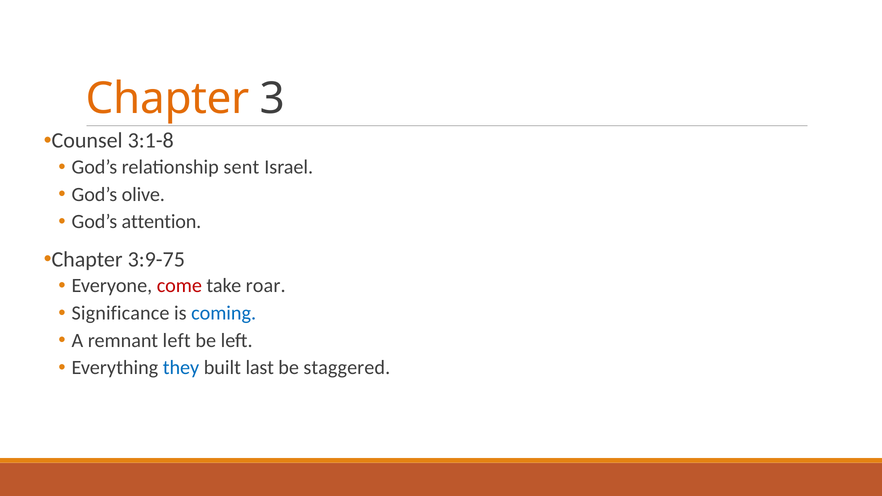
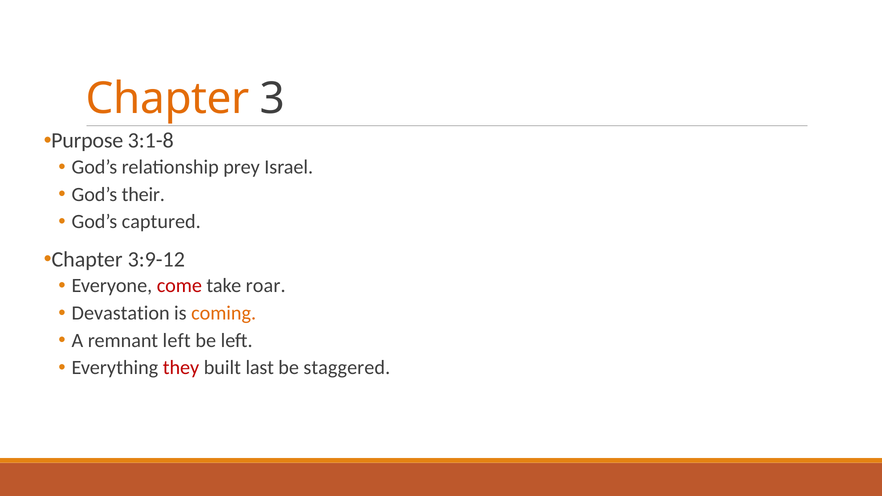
Counsel: Counsel -> Purpose
sent: sent -> prey
olive: olive -> their
attention: attention -> captured
3:9-75: 3:9-75 -> 3:9-12
Significance: Significance -> Devastation
coming colour: blue -> orange
they colour: blue -> red
